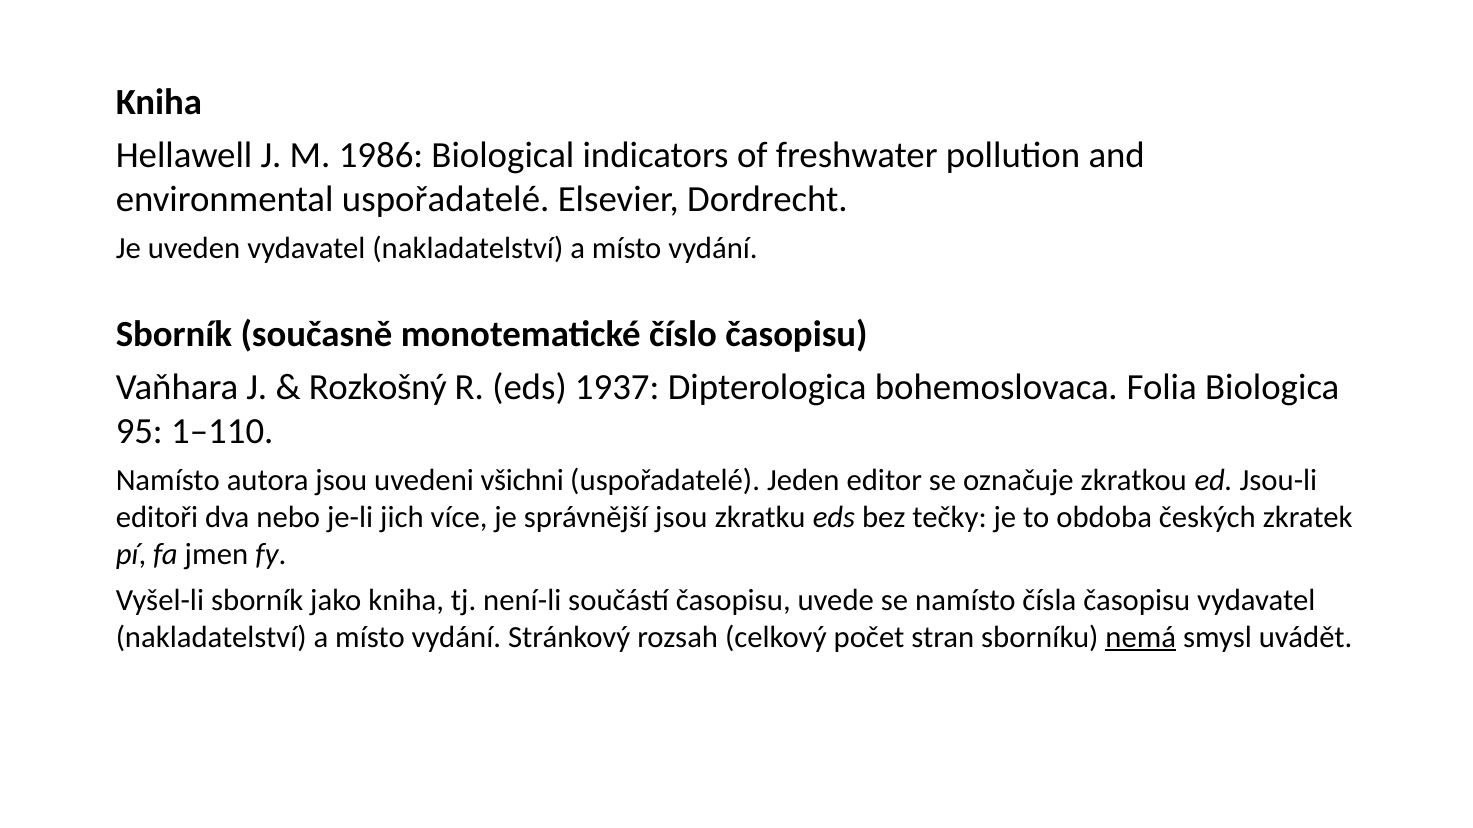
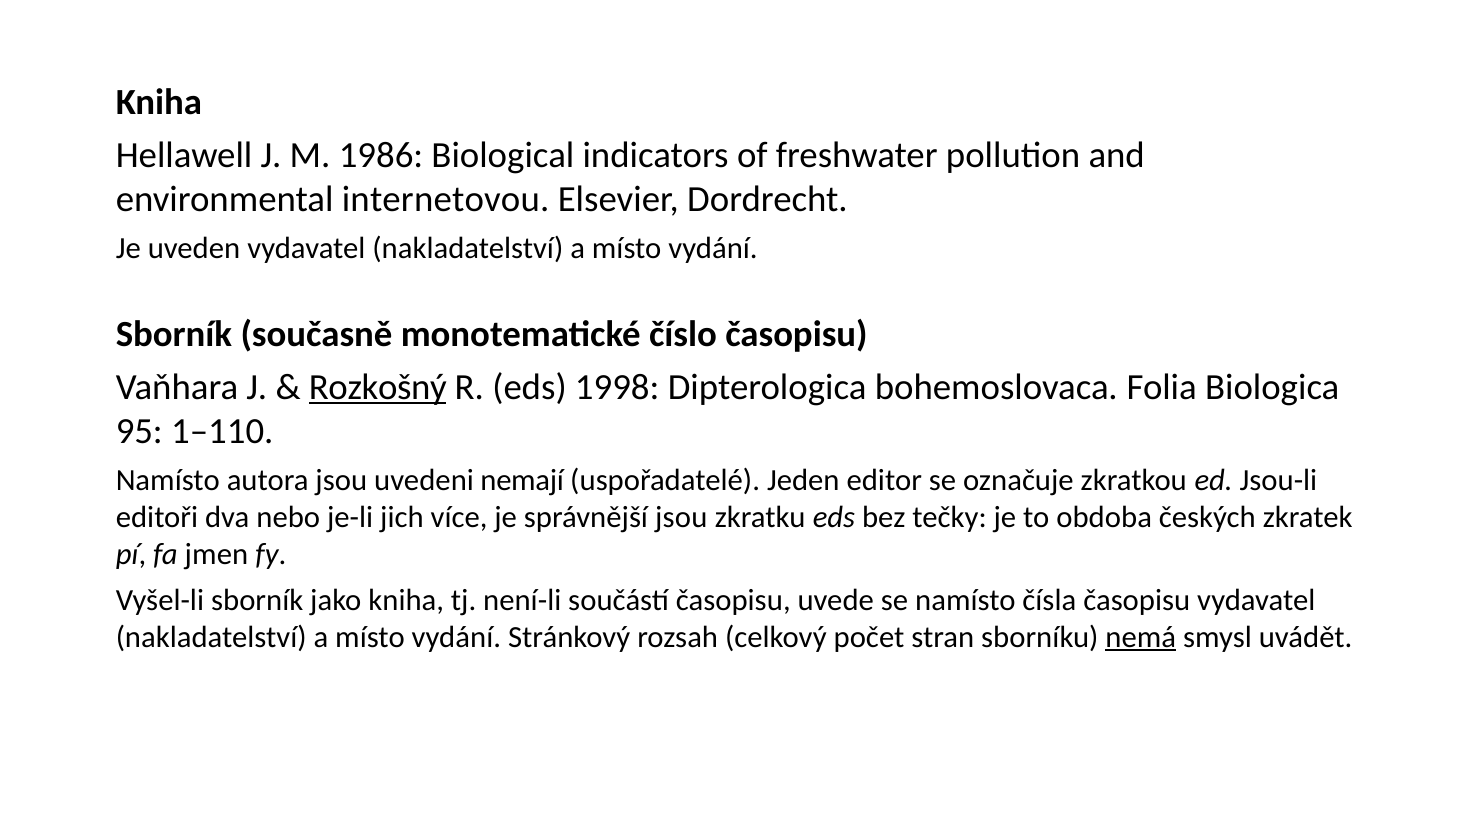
environmental uspořadatelé: uspořadatelé -> internetovou
Rozkošný underline: none -> present
1937: 1937 -> 1998
všichni: všichni -> nemají
